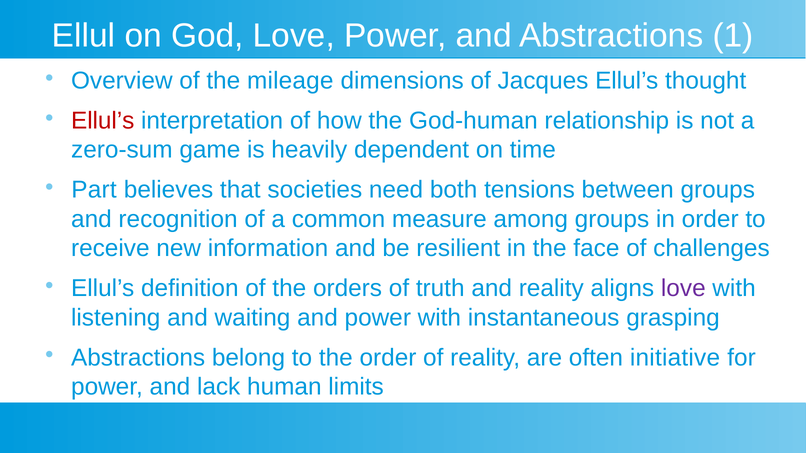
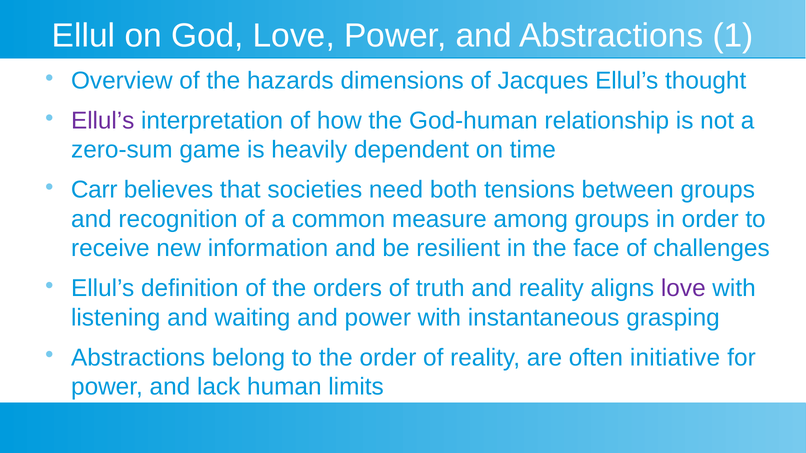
mileage: mileage -> hazards
Ellul’s at (103, 121) colour: red -> purple
Part: Part -> Carr
